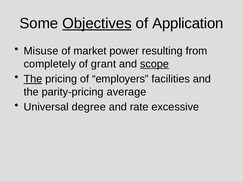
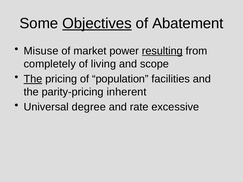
Application: Application -> Abatement
resulting underline: none -> present
grant: grant -> living
scope underline: present -> none
employers: employers -> population
average: average -> inherent
